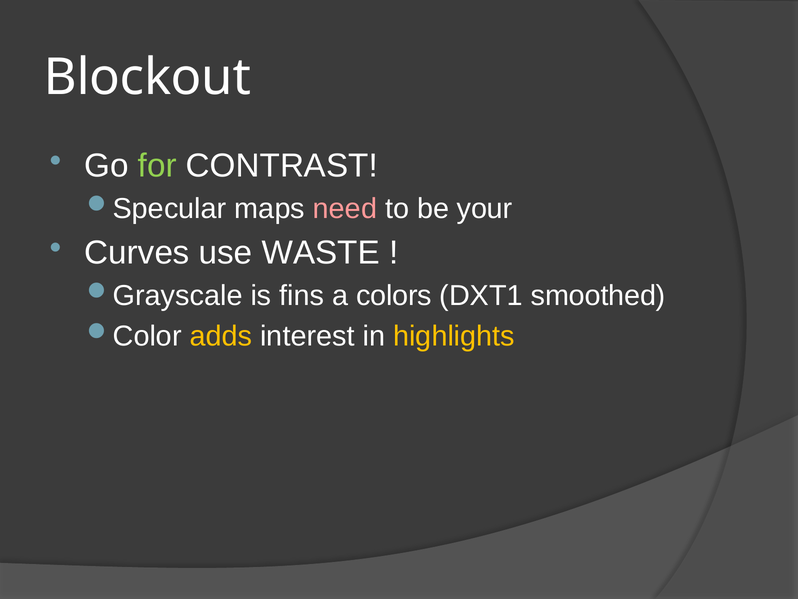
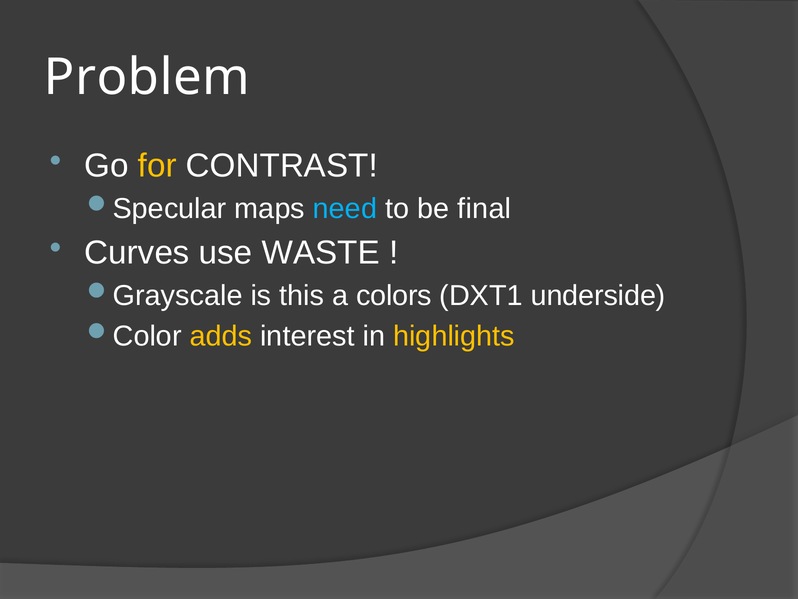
Blockout: Blockout -> Problem
for colour: light green -> yellow
need colour: pink -> light blue
your: your -> final
fins: fins -> this
smoothed: smoothed -> underside
